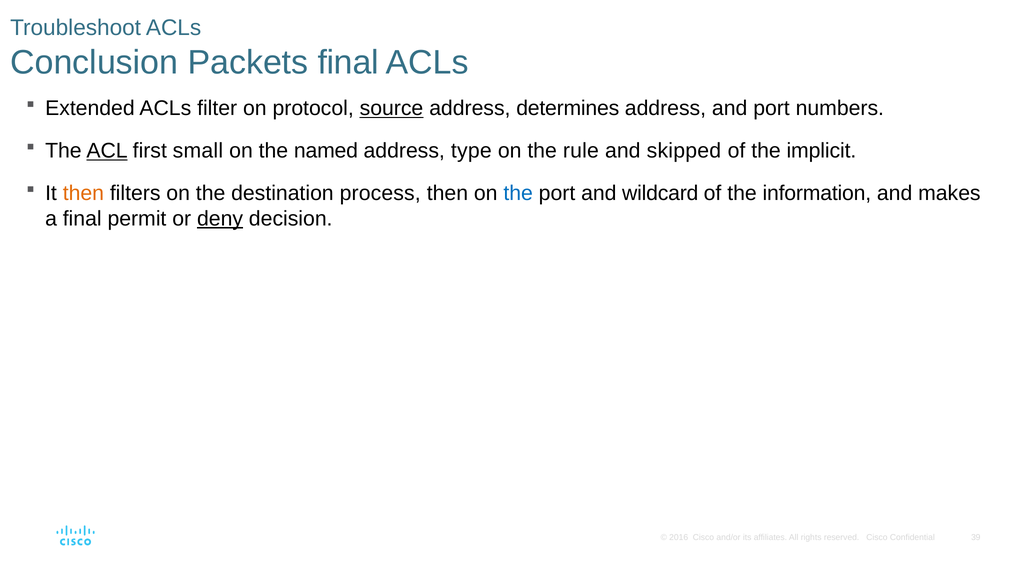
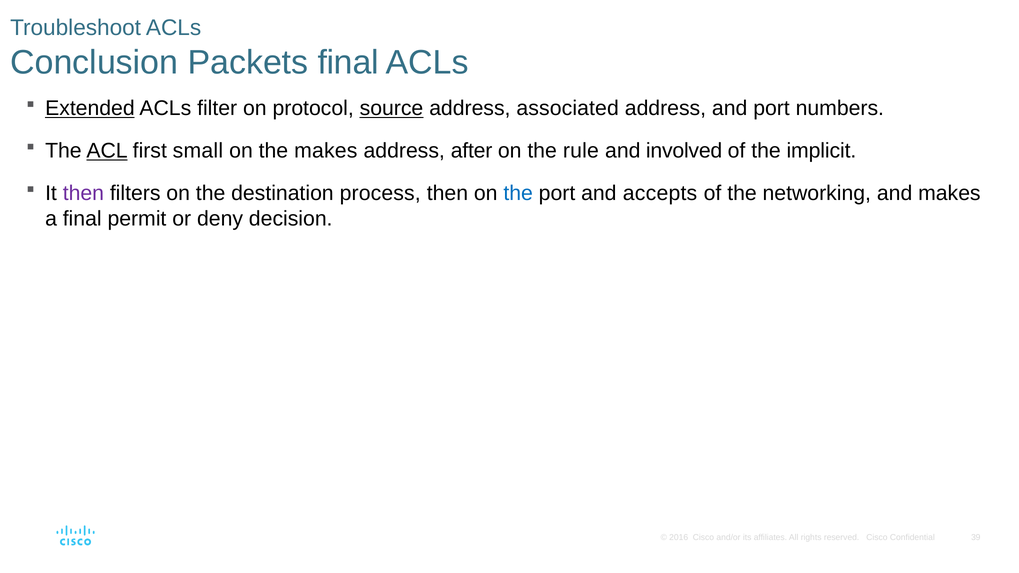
Extended underline: none -> present
determines: determines -> associated
the named: named -> makes
type: type -> after
skipped: skipped -> involved
then at (83, 193) colour: orange -> purple
wildcard: wildcard -> accepts
information: information -> networking
deny underline: present -> none
